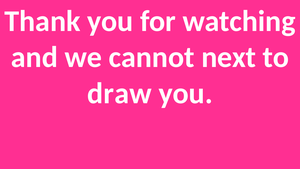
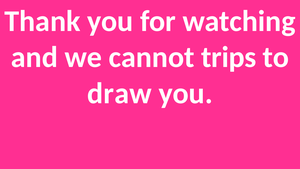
next: next -> trips
